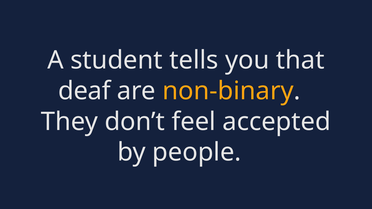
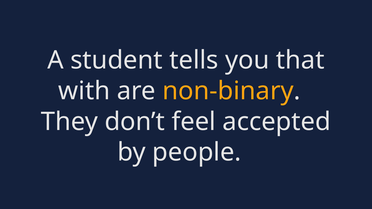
deaf: deaf -> with
